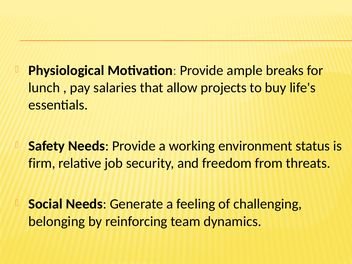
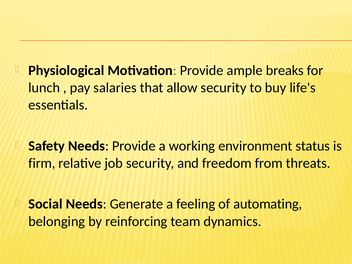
allow projects: projects -> security
challenging: challenging -> automating
